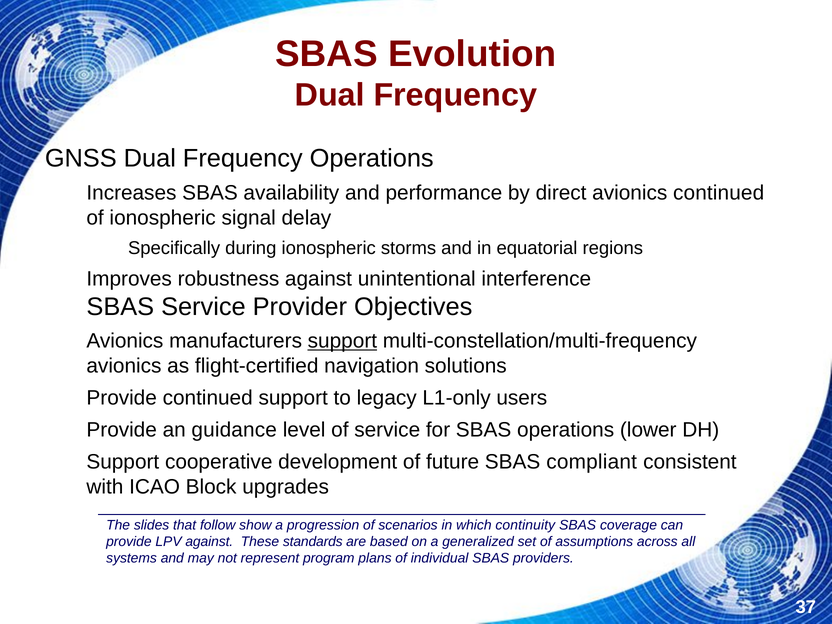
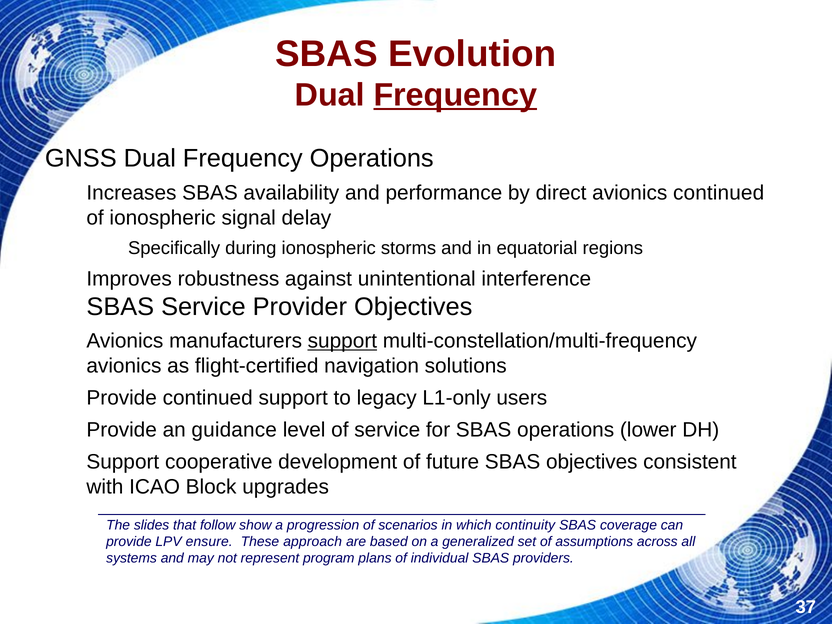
Frequency at (455, 95) underline: none -> present
SBAS compliant: compliant -> objectives
LPV against: against -> ensure
standards: standards -> approach
